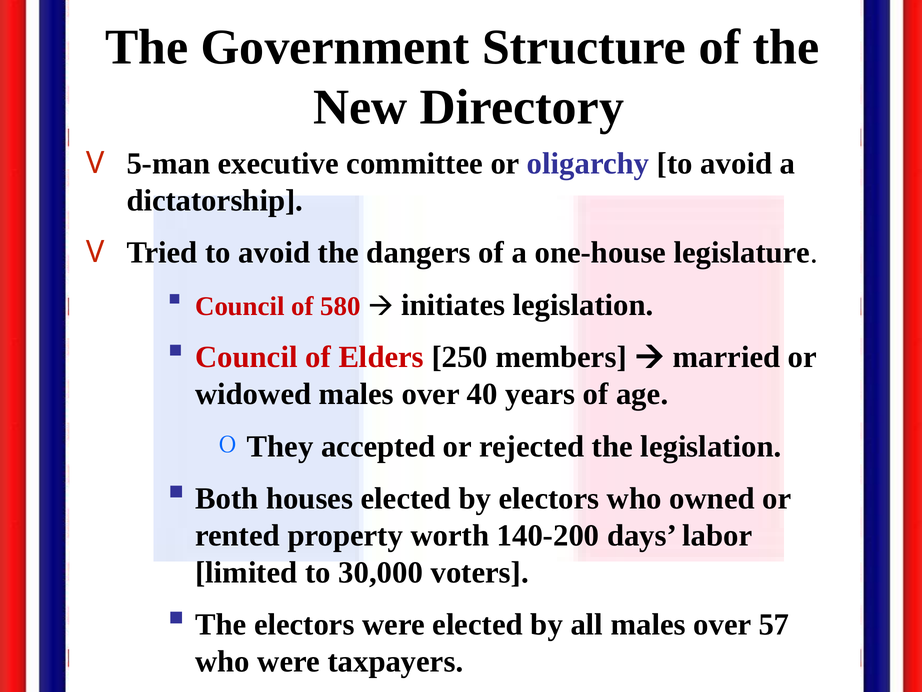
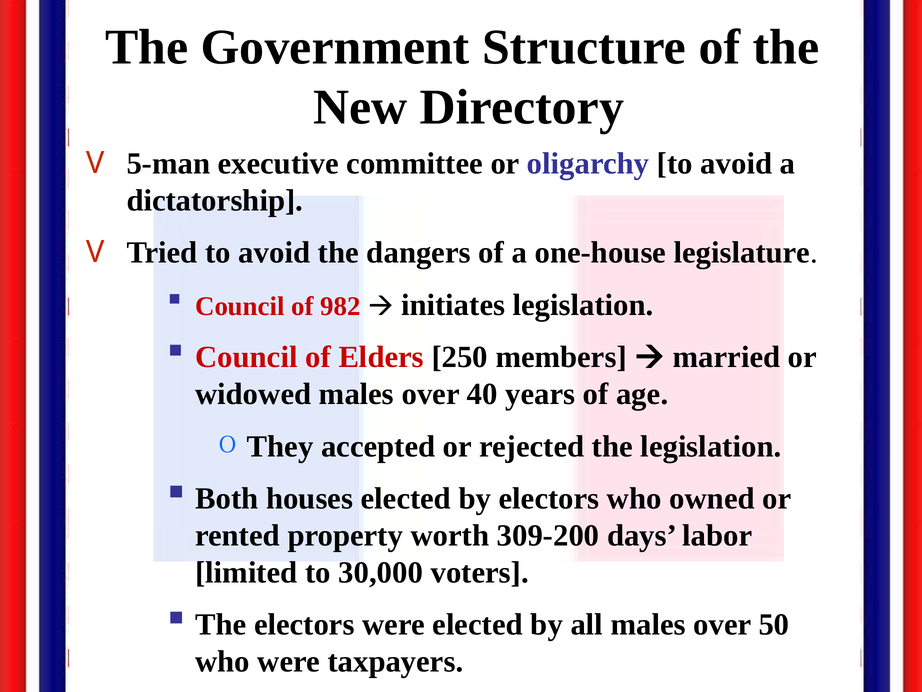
580: 580 -> 982
140-200: 140-200 -> 309-200
57: 57 -> 50
